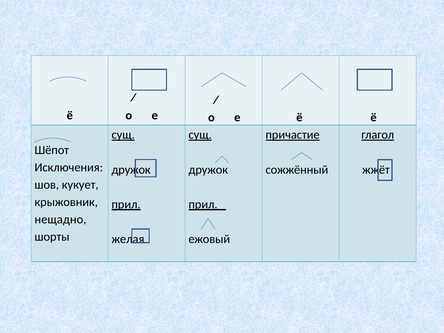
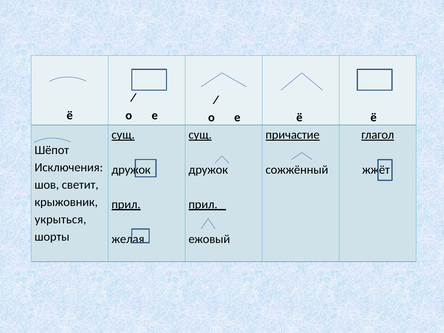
кукует: кукует -> светит
нещадно: нещадно -> укрыться
